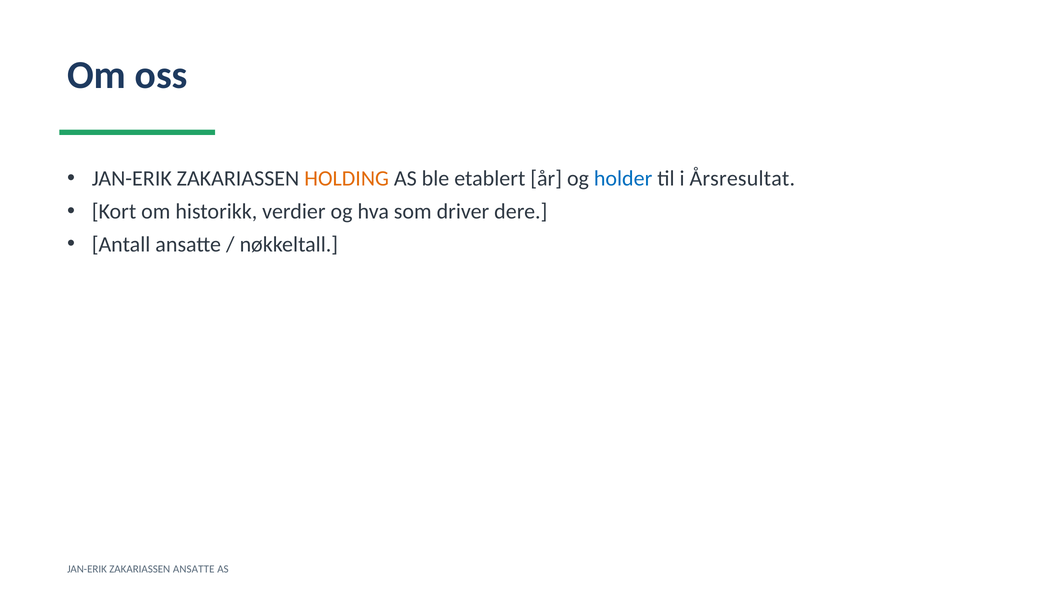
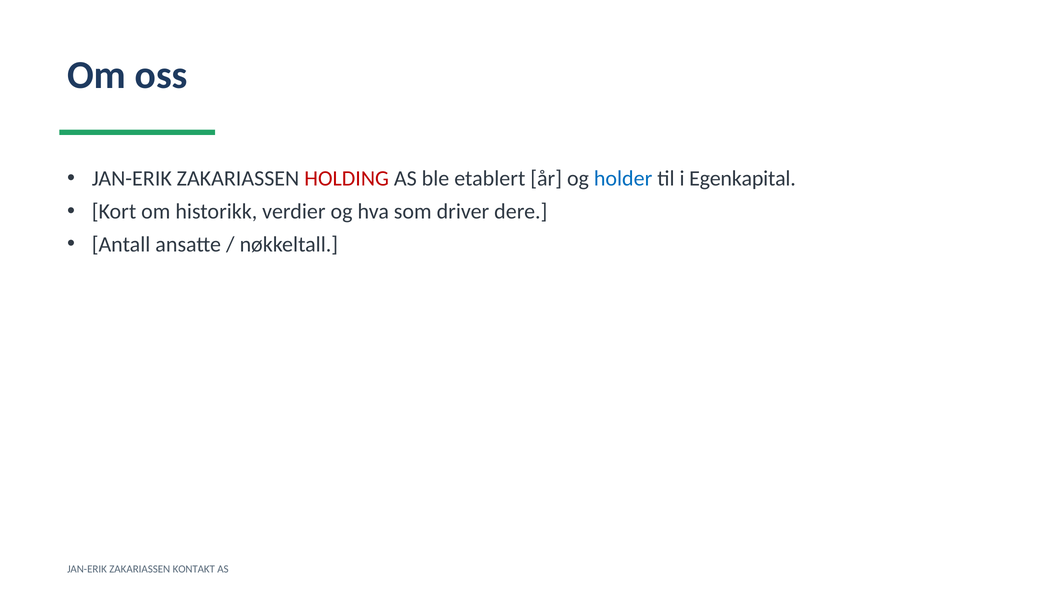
HOLDING colour: orange -> red
Årsresultat: Årsresultat -> Egenkapital
ZAKARIASSEN ANSATTE: ANSATTE -> KONTAKT
